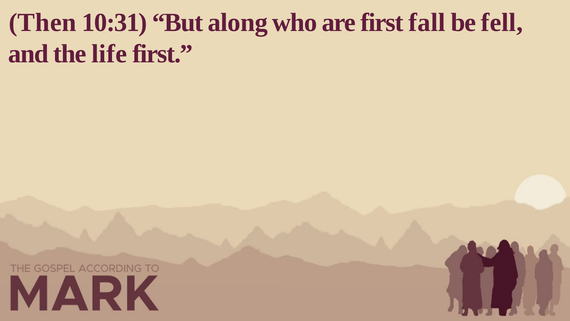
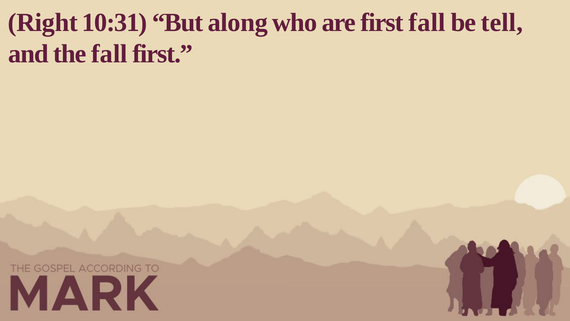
Then: Then -> Right
fell: fell -> tell
the life: life -> fall
